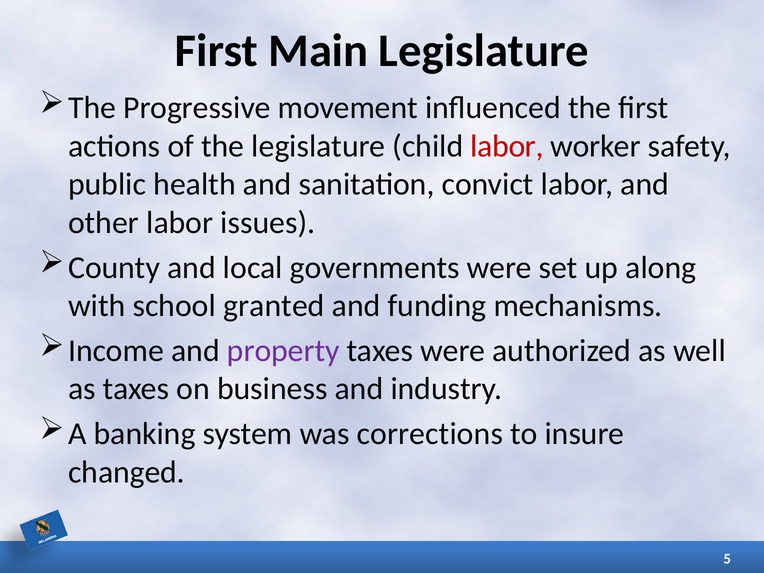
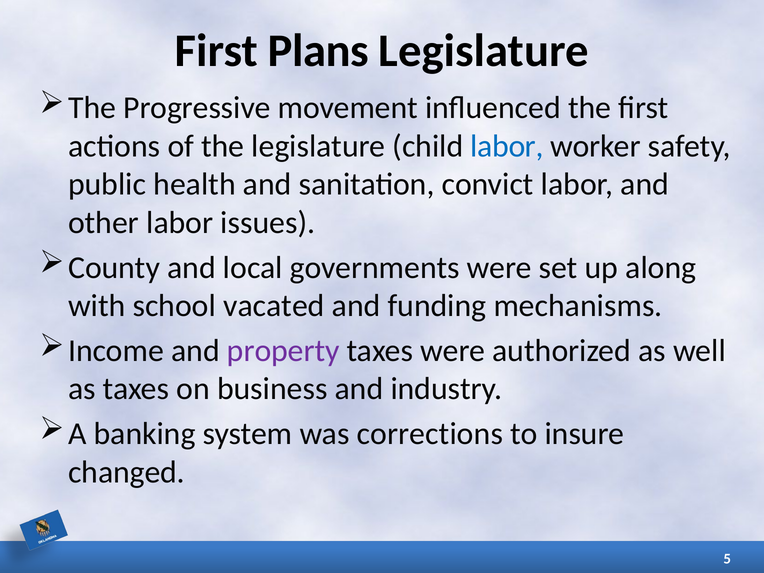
Main: Main -> Plans
labor at (507, 146) colour: red -> blue
granted: granted -> vacated
